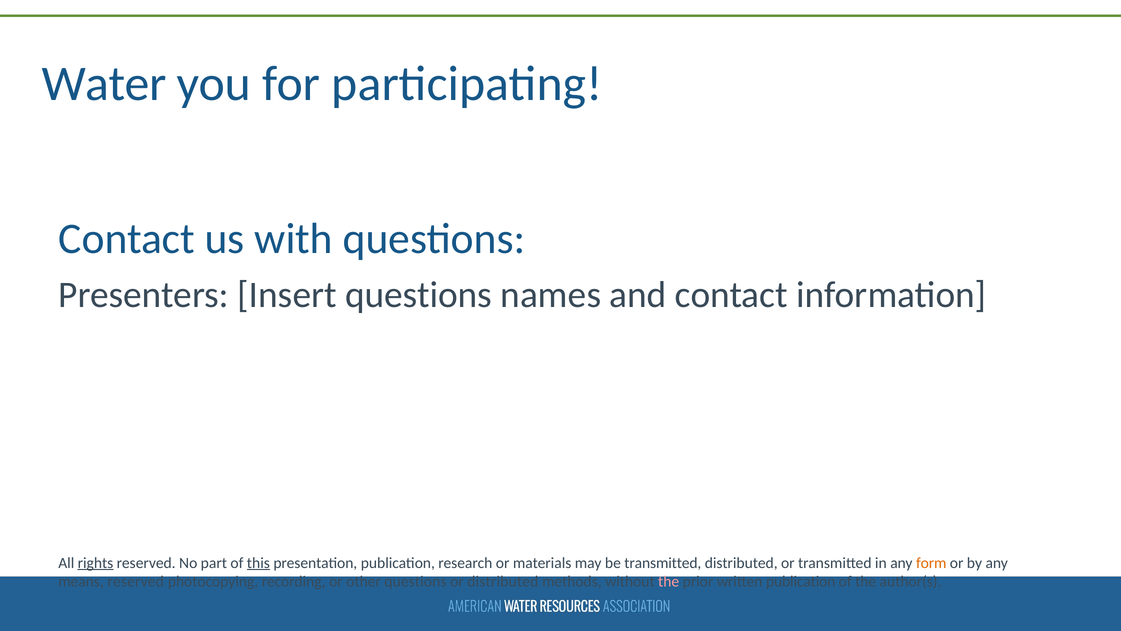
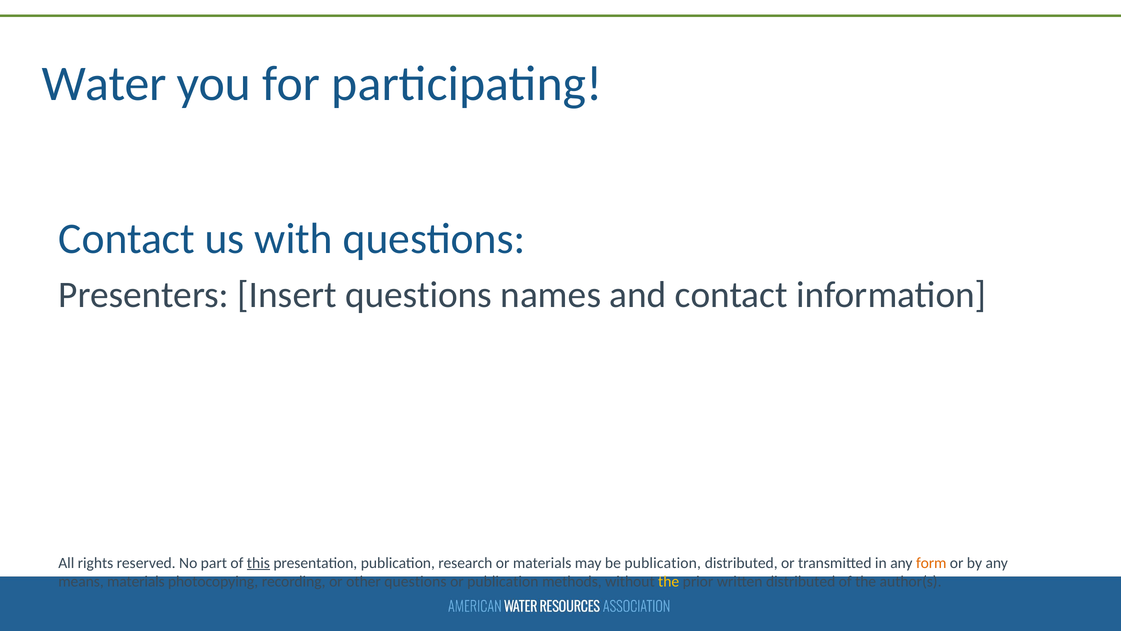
rights underline: present -> none
be transmitted: transmitted -> publication
means reserved: reserved -> materials
or distributed: distributed -> publication
the at (669, 581) colour: pink -> yellow
written publication: publication -> distributed
